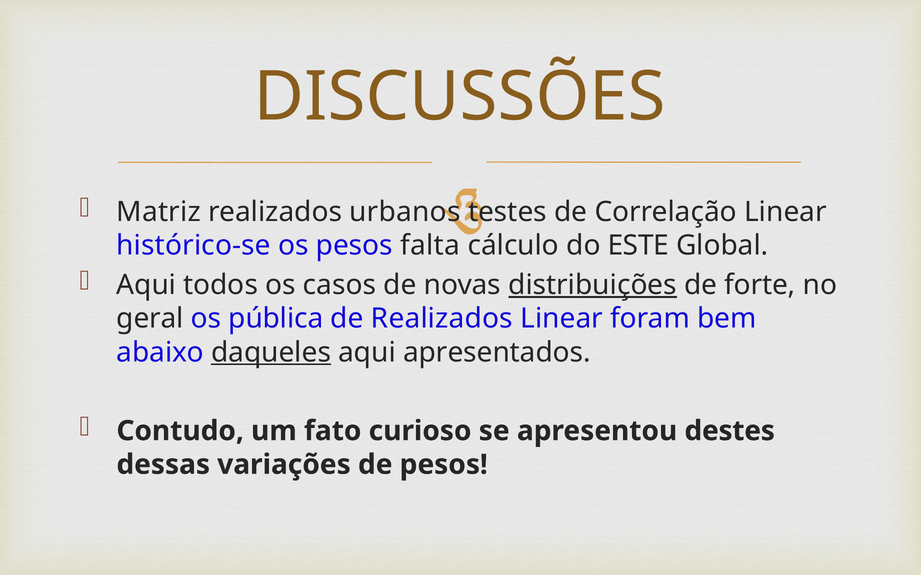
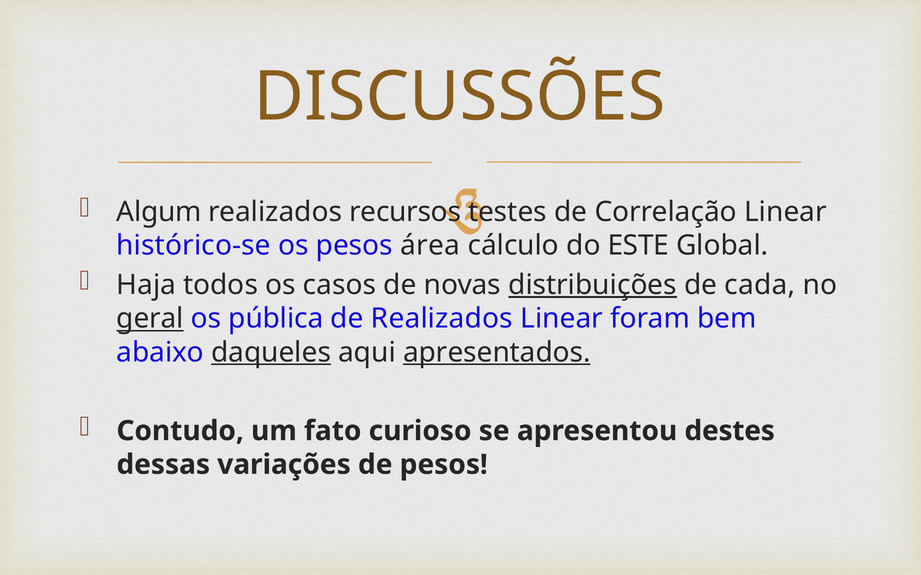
Matriz: Matriz -> Algum
urbanos: urbanos -> recursos
falta: falta -> área
Aqui at (146, 285): Aqui -> Haja
forte: forte -> cada
geral underline: none -> present
apresentados underline: none -> present
